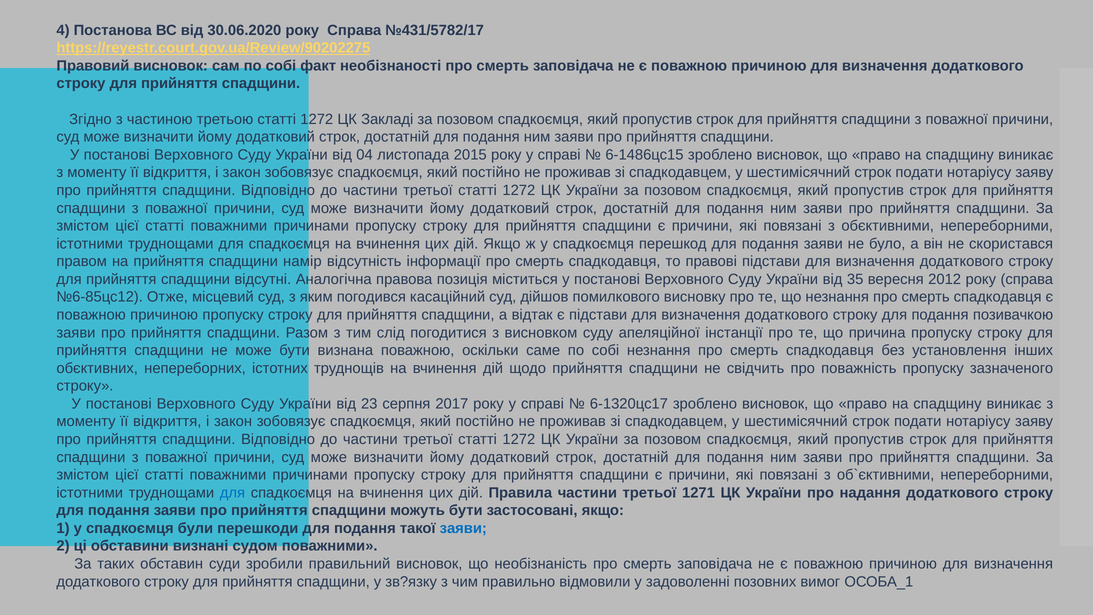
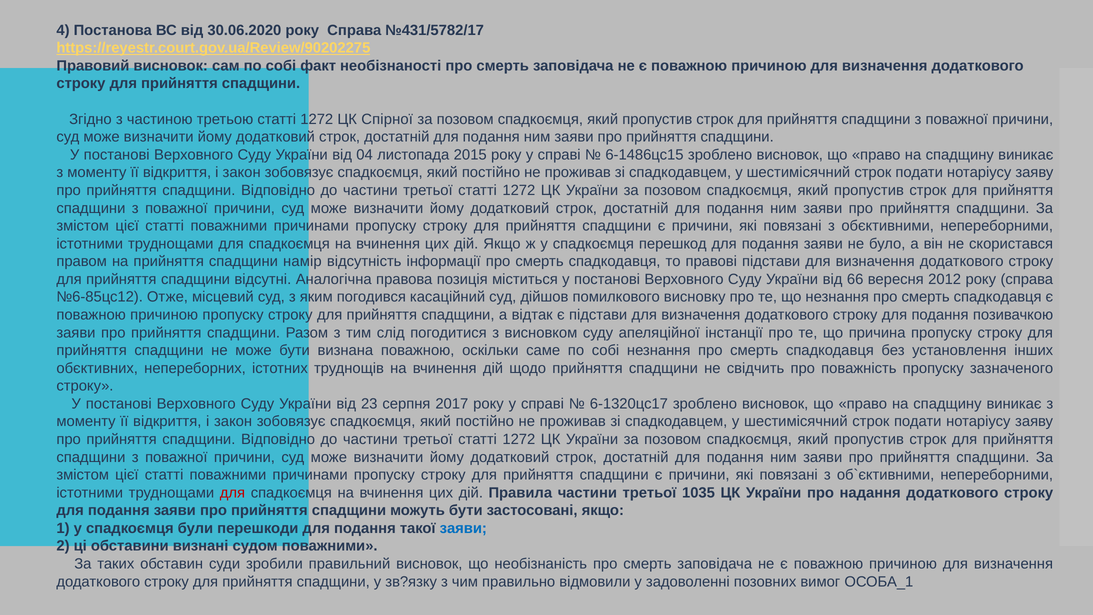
Закладі: Закладі -> Спірної
35: 35 -> 66
для at (232, 493) colour: blue -> red
1271: 1271 -> 1035
